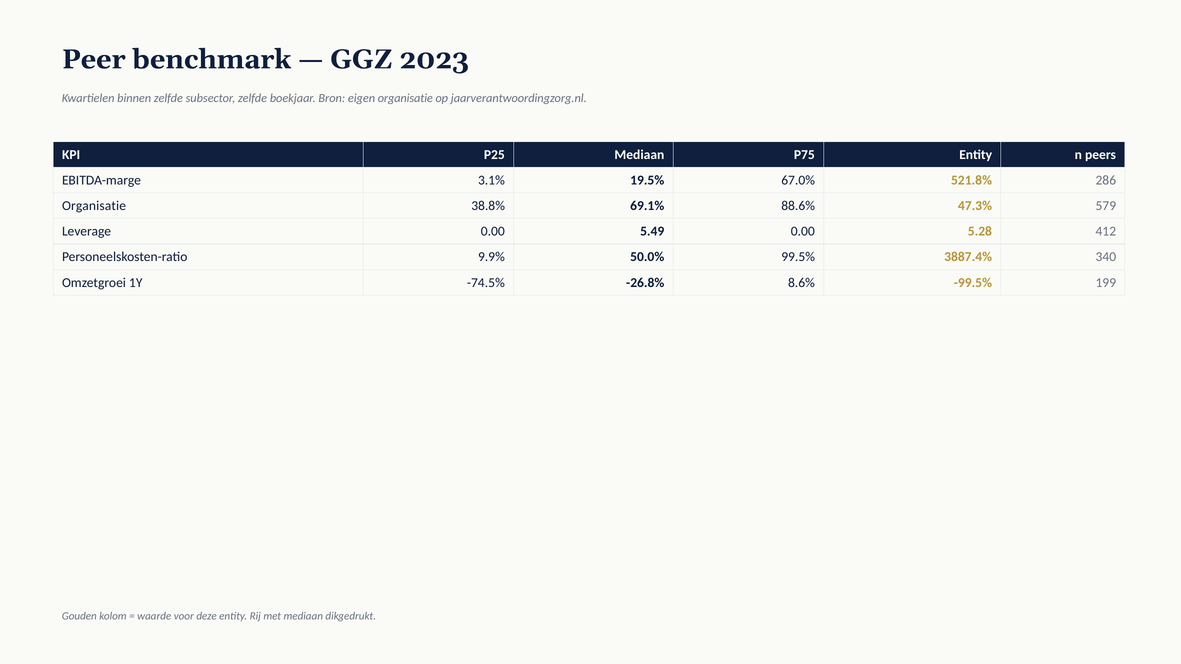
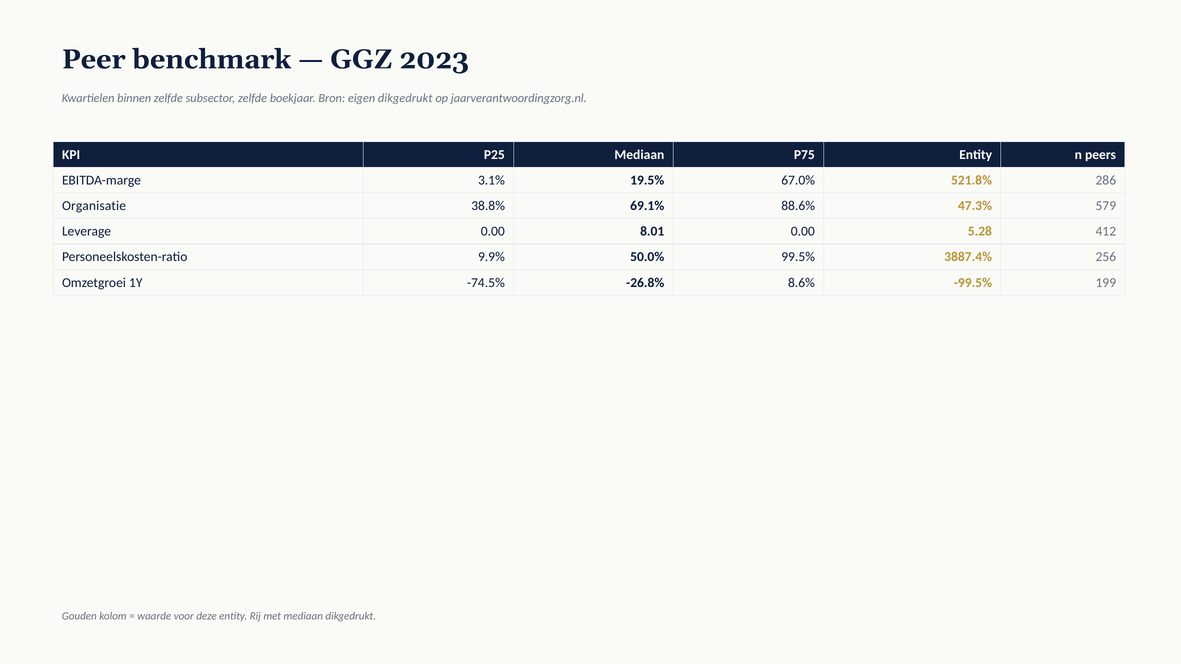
eigen organisatie: organisatie -> dikgedrukt
5.49: 5.49 -> 8.01
340: 340 -> 256
